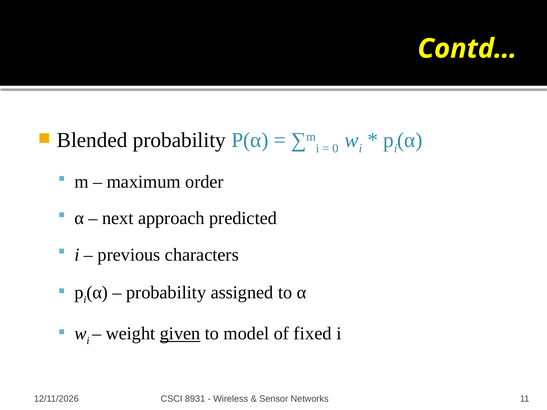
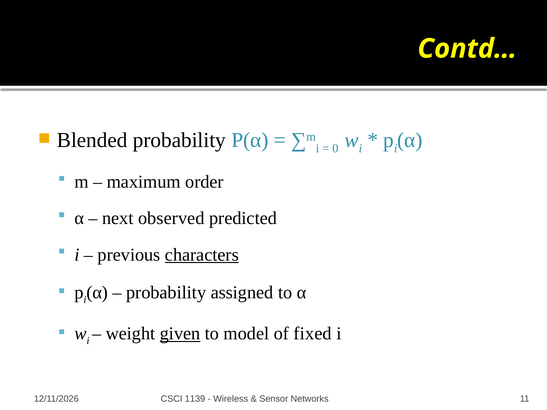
approach: approach -> observed
characters underline: none -> present
8931: 8931 -> 1139
